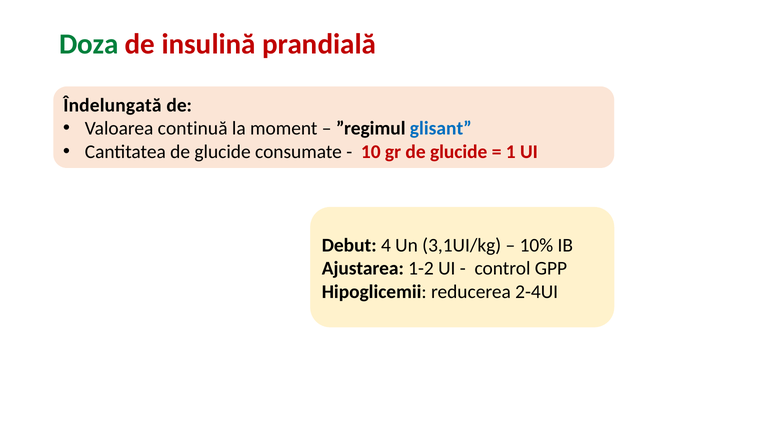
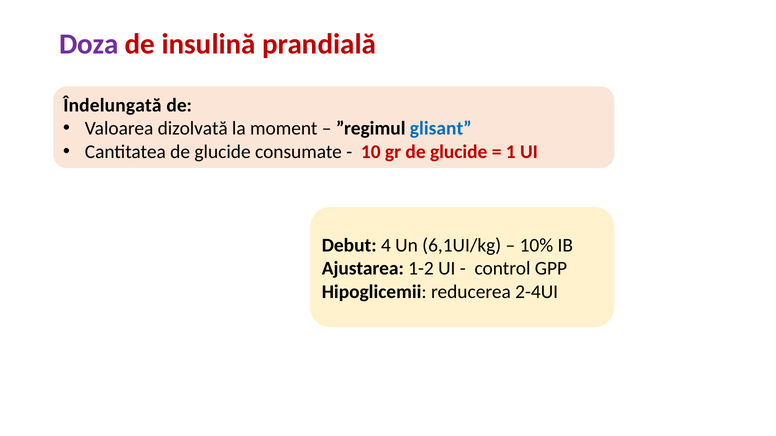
Doza colour: green -> purple
continuă: continuă -> dizolvată
3,1UI/kg: 3,1UI/kg -> 6,1UI/kg
